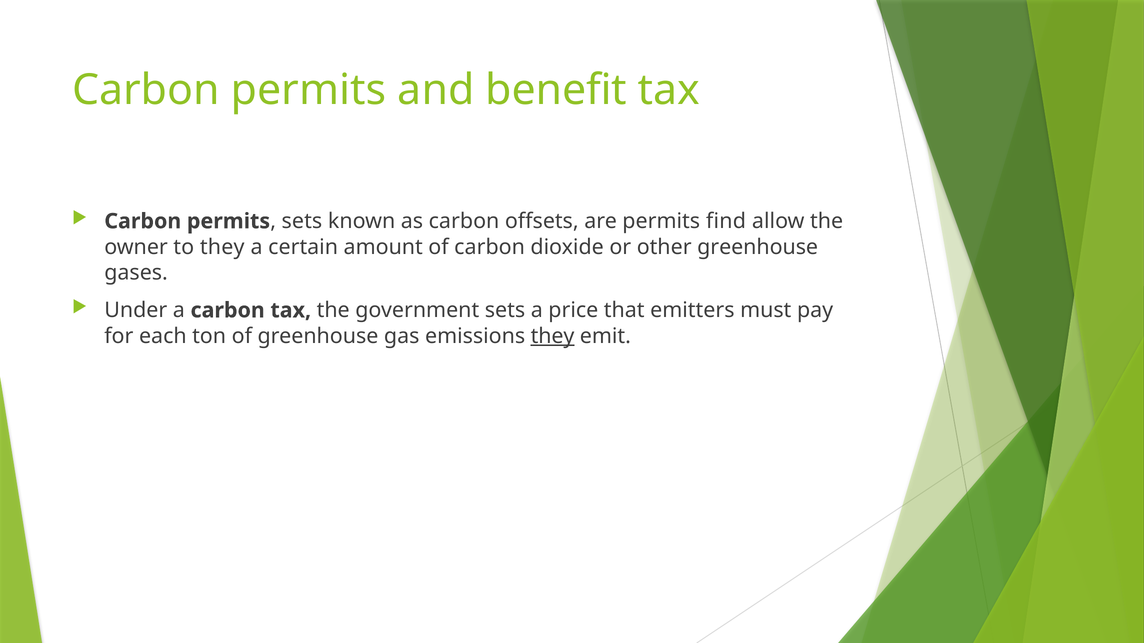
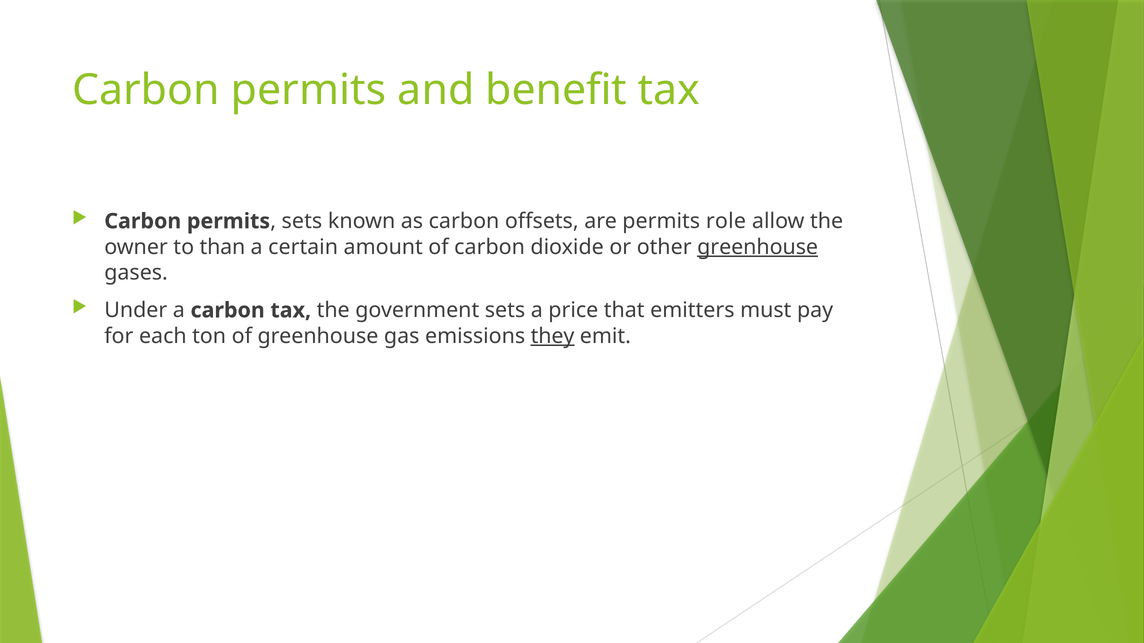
find: find -> role
to they: they -> than
greenhouse at (758, 247) underline: none -> present
